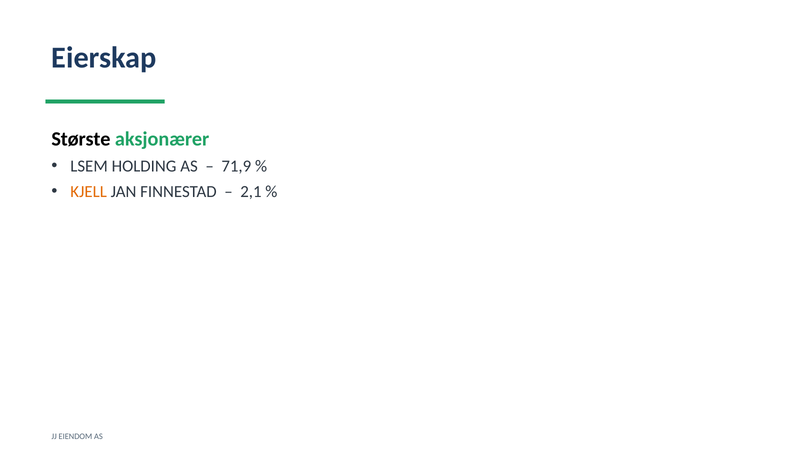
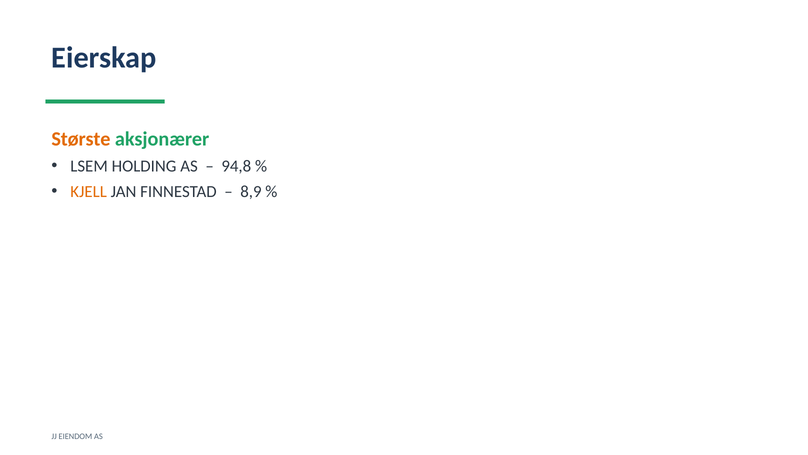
Største colour: black -> orange
71,9: 71,9 -> 94,8
2,1: 2,1 -> 8,9
